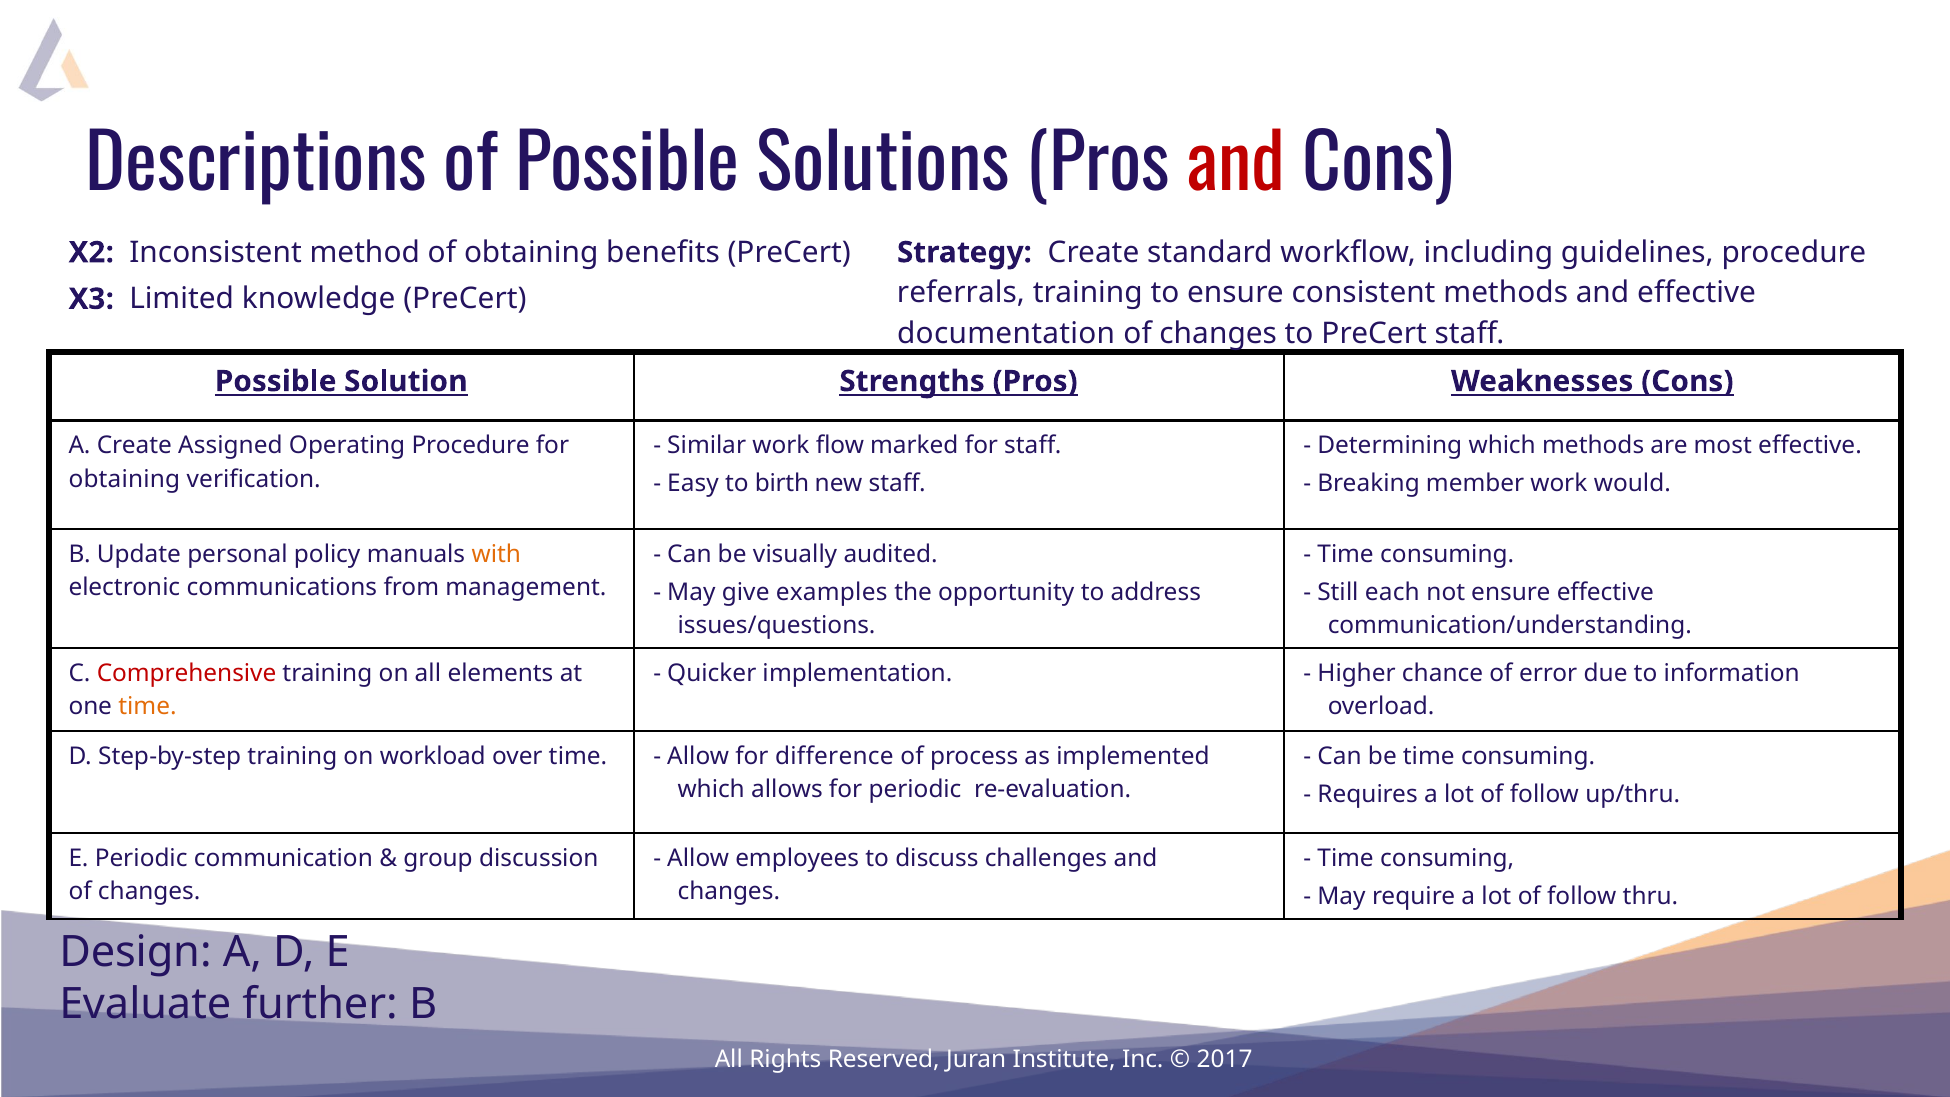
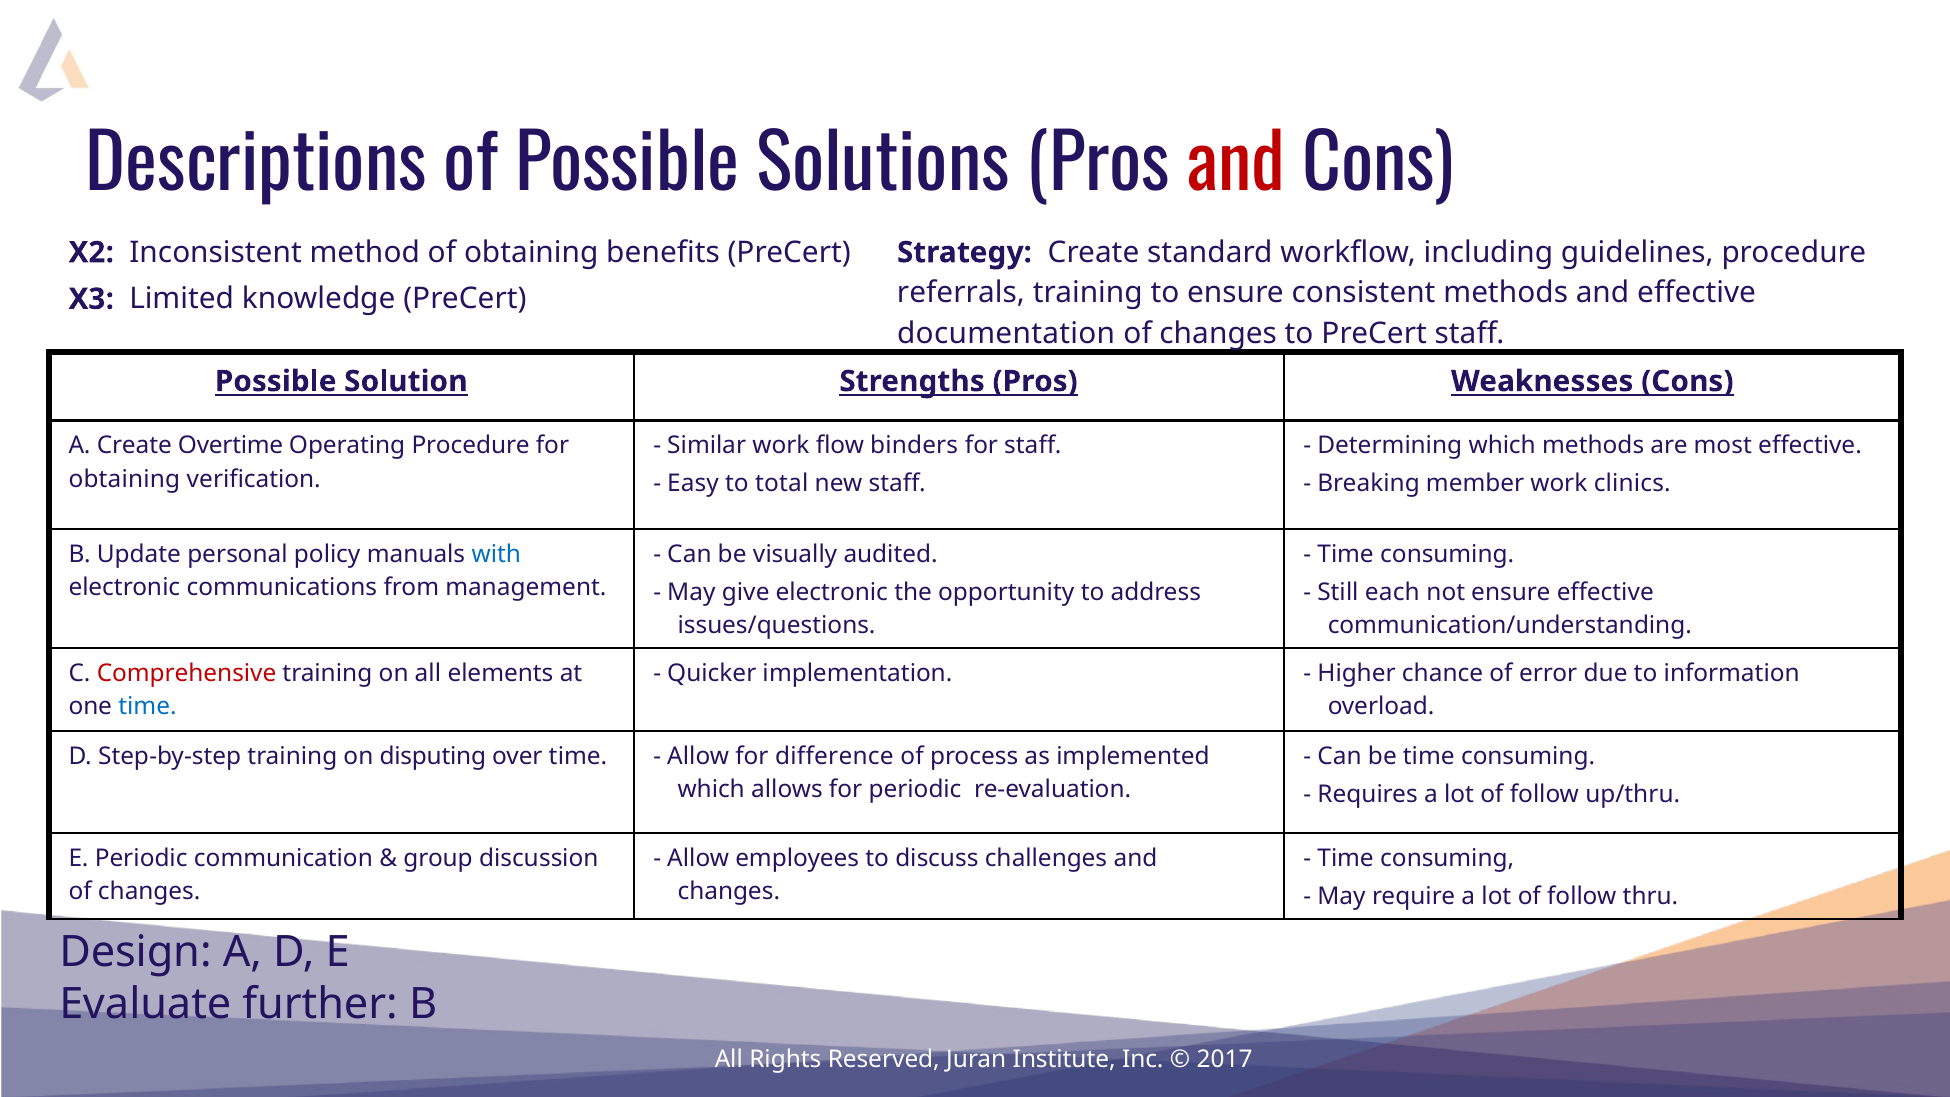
Assigned: Assigned -> Overtime
marked: marked -> binders
birth: birth -> total
would: would -> clinics
with colour: orange -> blue
give examples: examples -> electronic
time at (147, 706) colour: orange -> blue
workload: workload -> disputing
